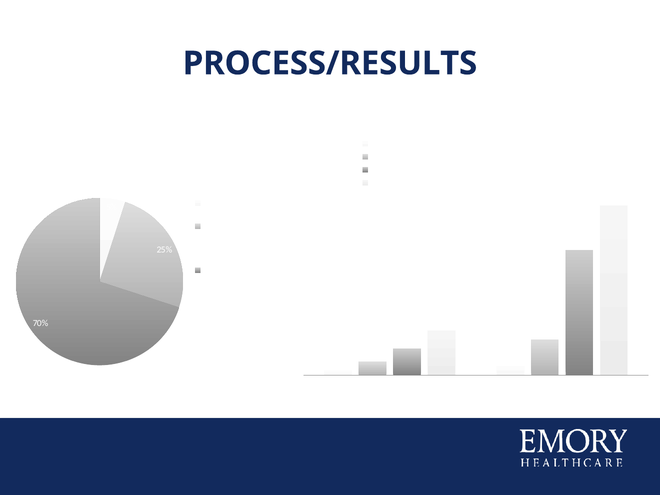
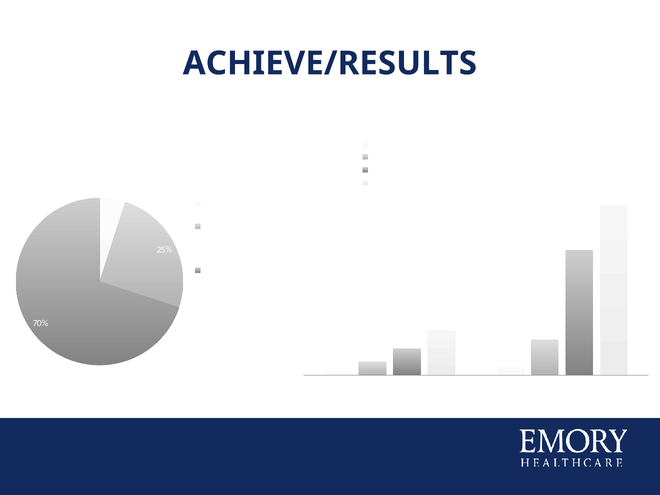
PROCESS/RESULTS: PROCESS/RESULTS -> ACHIEVE/RESULTS
